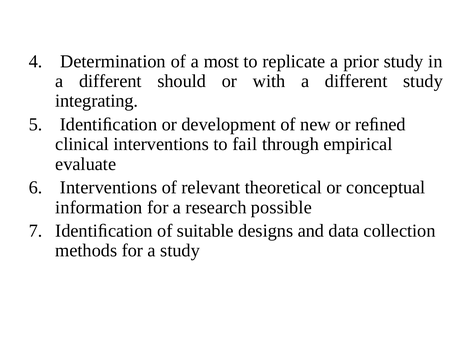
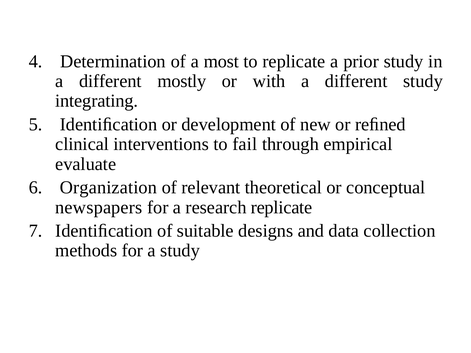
should: should -> mostly
Interventions at (108, 188): Interventions -> Organization
information: information -> newspapers
research possible: possible -> replicate
